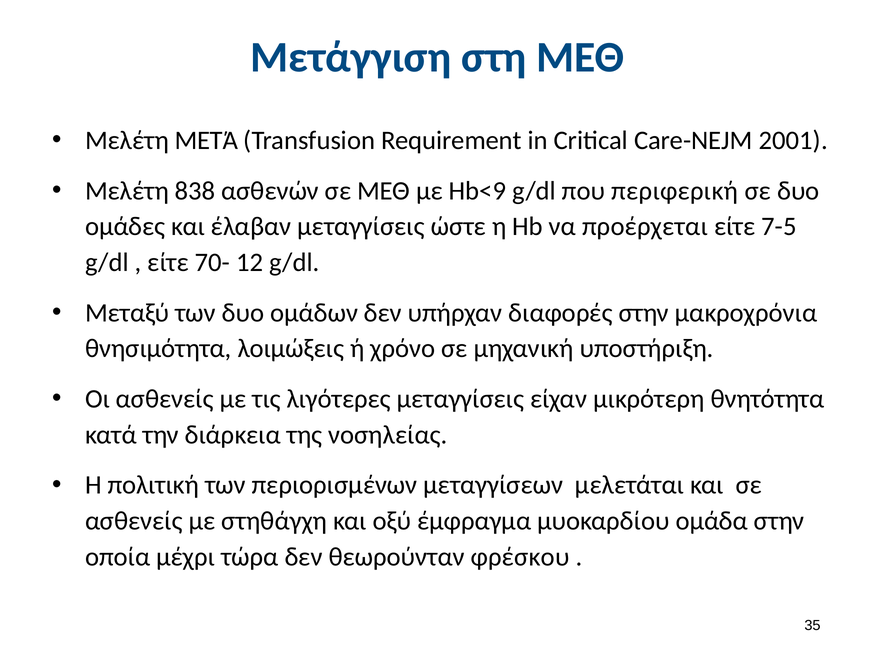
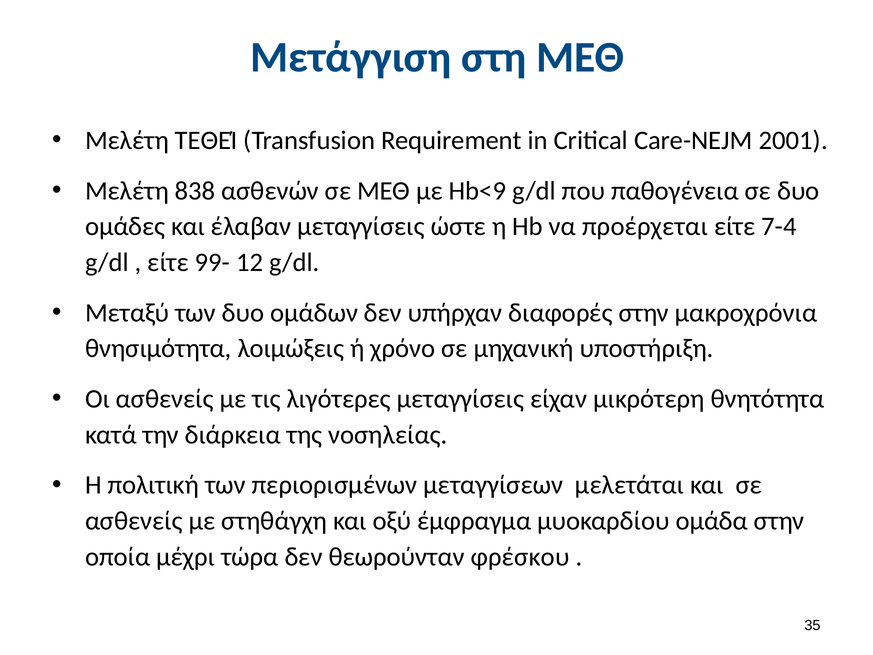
ΜΕΤΆ: ΜΕΤΆ -> ΤΕΘΕΊ
περιφερική: περιφερική -> παθογένεια
7-5: 7-5 -> 7-4
70-: 70- -> 99-
